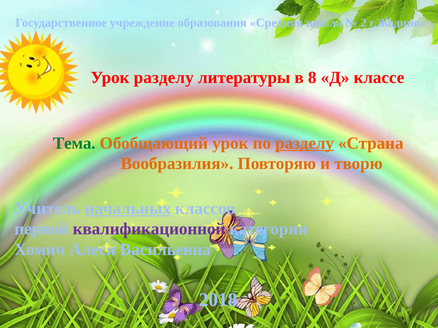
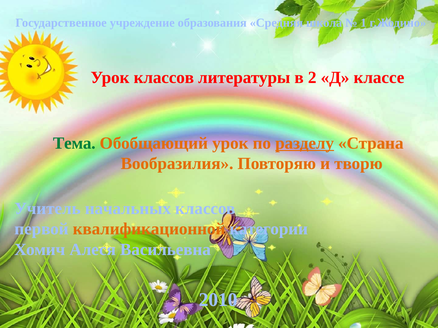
2: 2 -> 1
Урок разделу: разделу -> классов
8: 8 -> 2
начальных underline: present -> none
квалификационной colour: purple -> orange
2018: 2018 -> 2010
